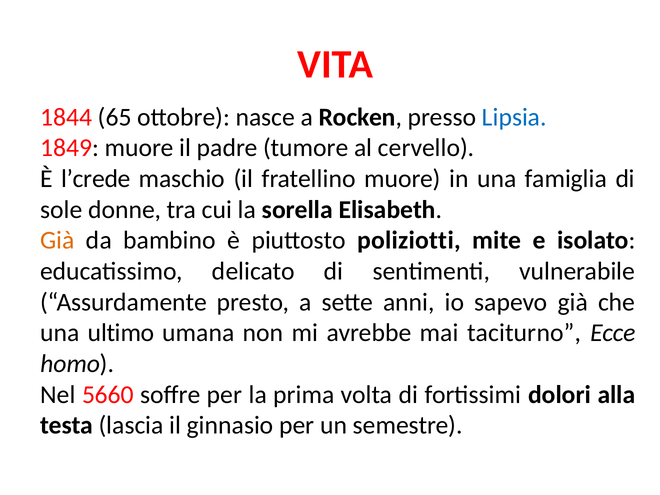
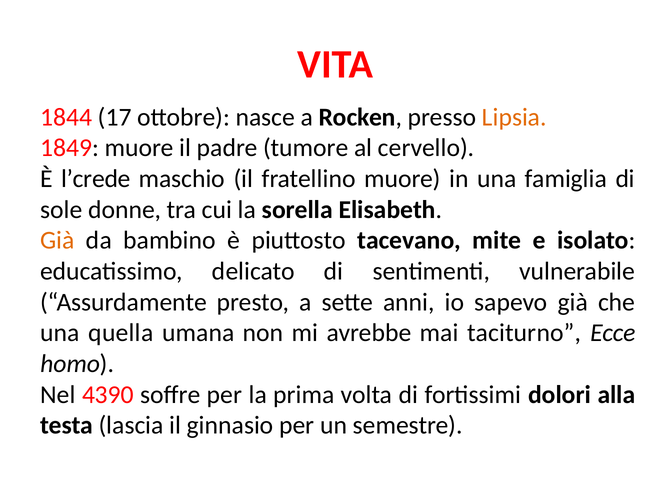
65: 65 -> 17
Lipsia colour: blue -> orange
poliziotti: poliziotti -> tacevano
ultimo: ultimo -> quella
5660: 5660 -> 4390
